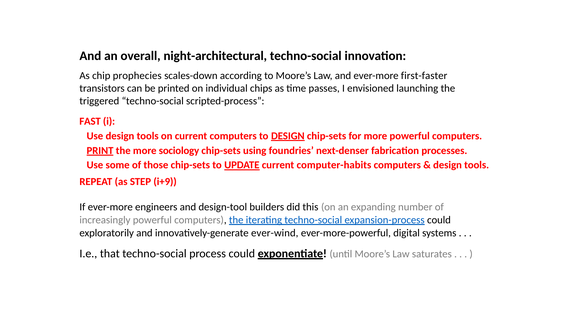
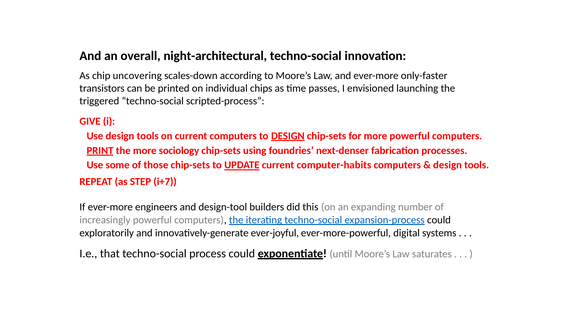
prophecies: prophecies -> uncovering
first-faster: first-faster -> only-faster
FAST: FAST -> GIVE
i+9: i+9 -> i+7
ever-wind: ever-wind -> ever-joyful
